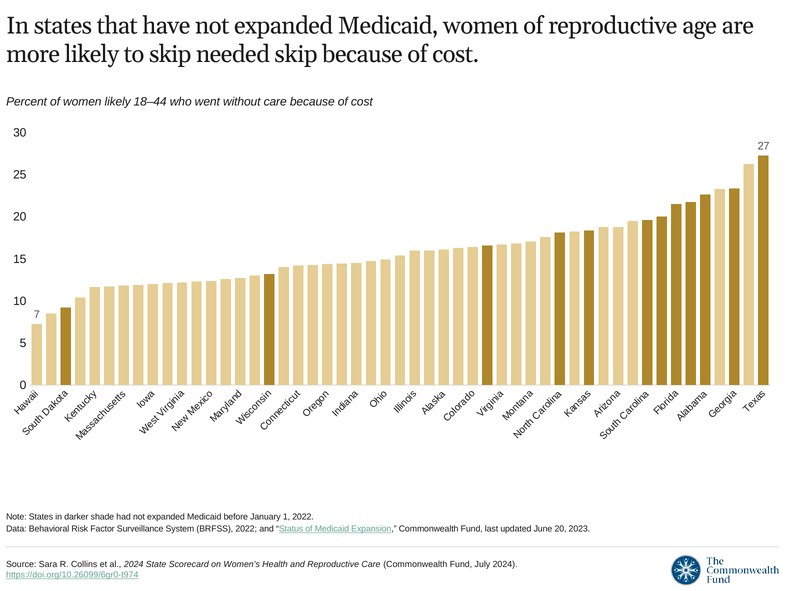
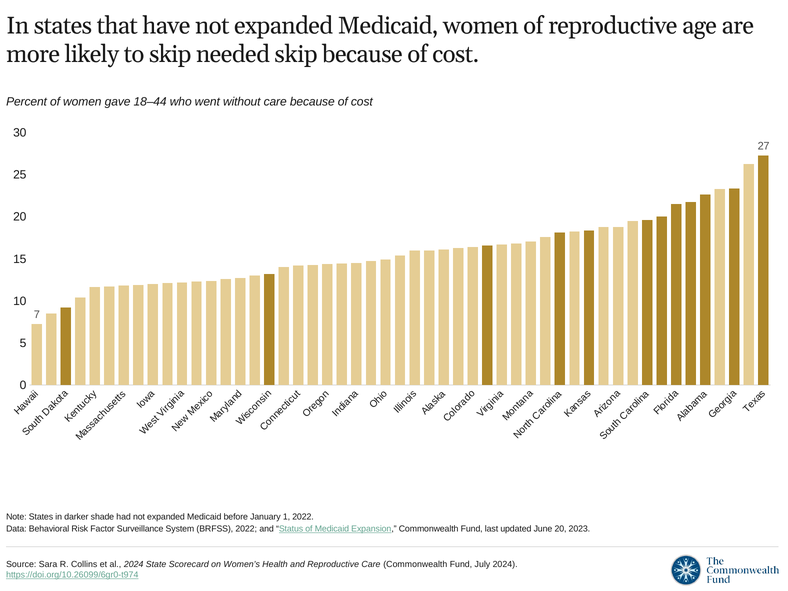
women likely: likely -> gave
